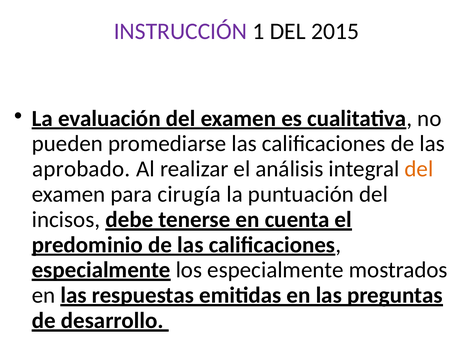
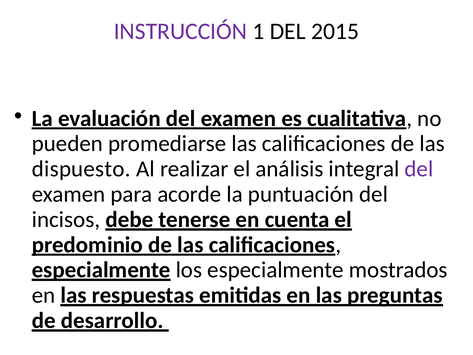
aprobado: aprobado -> dispuesto
del at (419, 169) colour: orange -> purple
cirugía: cirugía -> acorde
